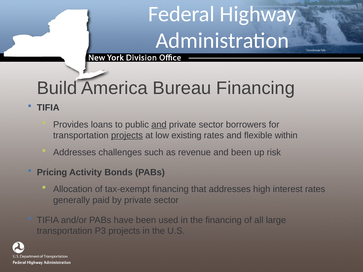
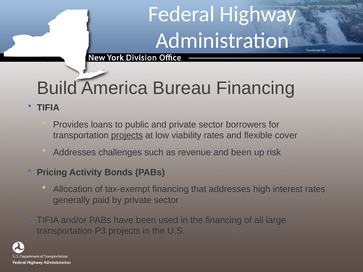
and at (159, 125) underline: present -> none
existing: existing -> viability
within: within -> cover
